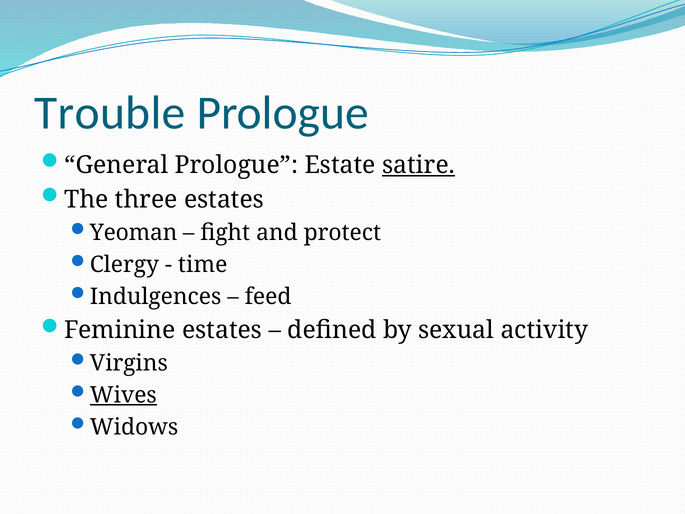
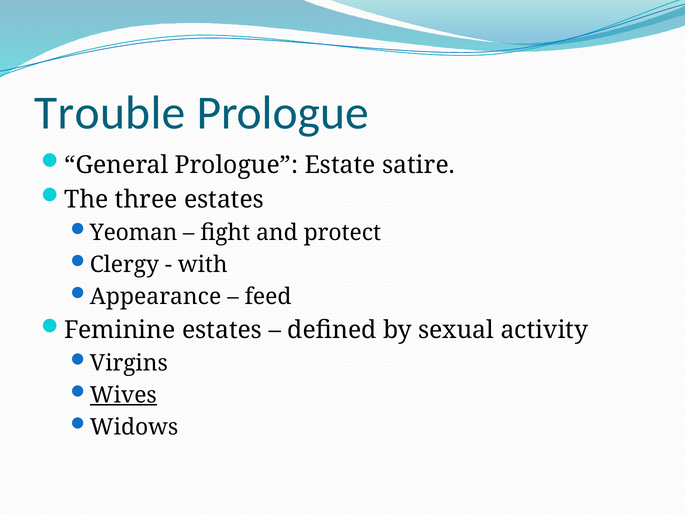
satire underline: present -> none
time: time -> with
Indulgences: Indulgences -> Appearance
